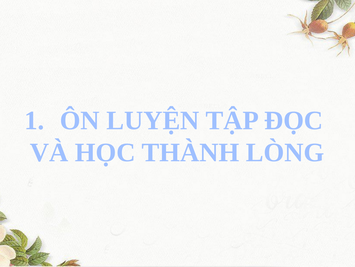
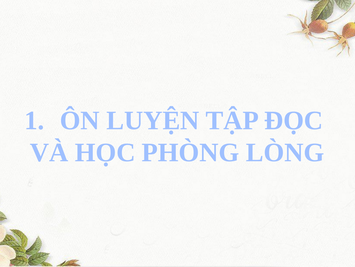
THÀNH: THÀNH -> PHÒNG
